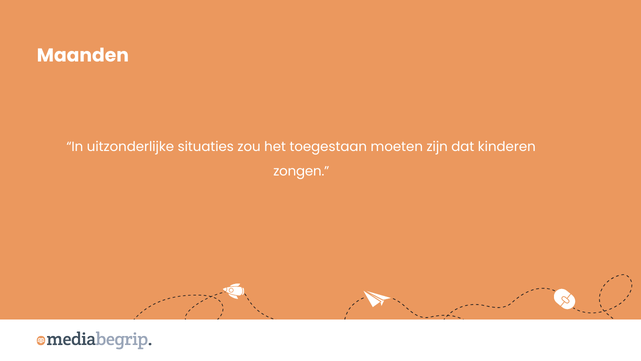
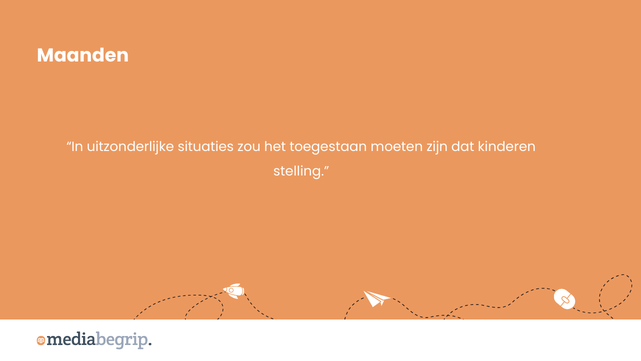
zongen: zongen -> stelling
